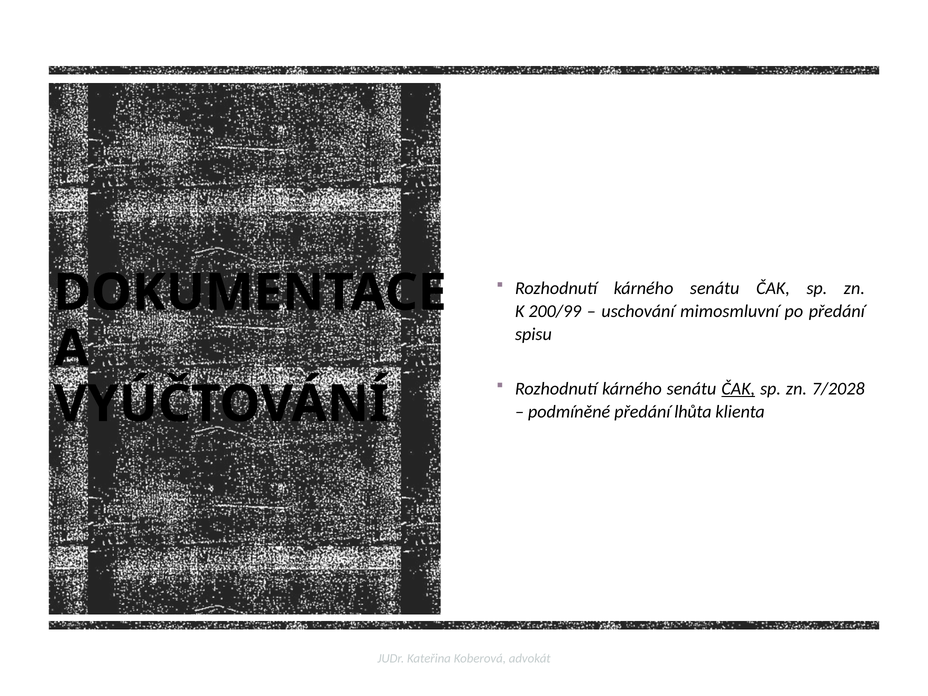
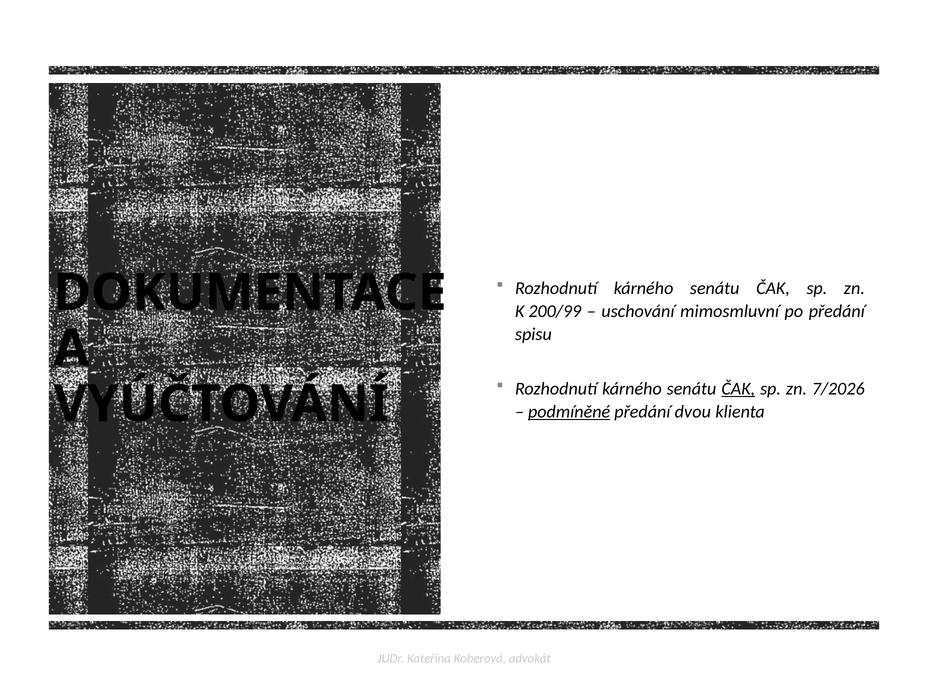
7/2028: 7/2028 -> 7/2026
podmíněné underline: none -> present
lhůta: lhůta -> dvou
